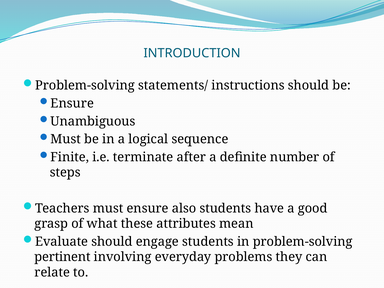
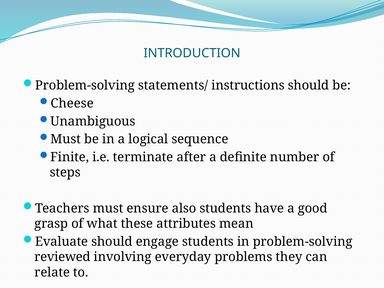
Ensure at (72, 103): Ensure -> Cheese
pertinent: pertinent -> reviewed
